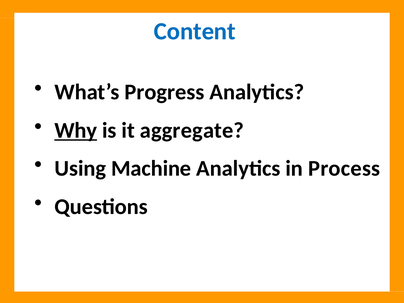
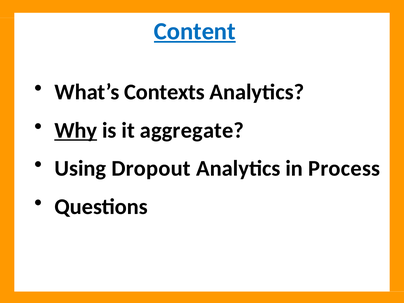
Content underline: none -> present
Progress: Progress -> Contexts
Machine: Machine -> Dropout
